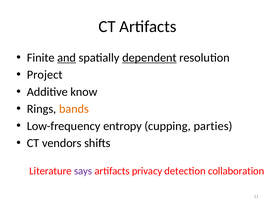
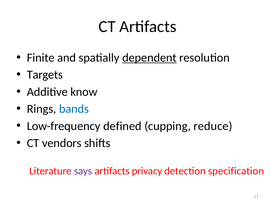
and underline: present -> none
Project: Project -> Targets
bands colour: orange -> blue
entropy: entropy -> defined
parties: parties -> reduce
collaboration: collaboration -> specification
